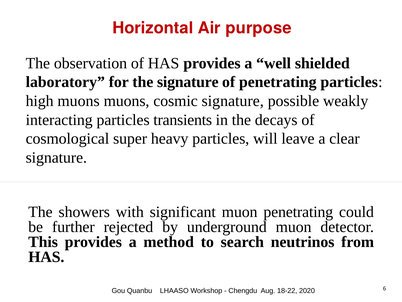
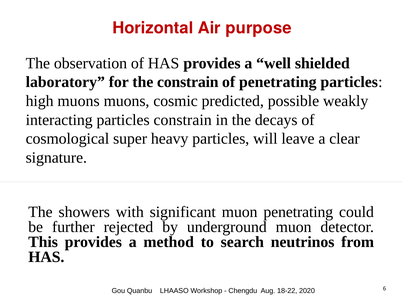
the signature: signature -> constrain
cosmic signature: signature -> predicted
particles transients: transients -> constrain
